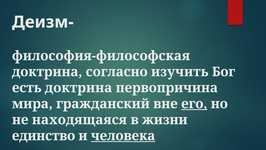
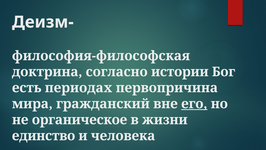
изучить: изучить -> истории
есть доктрина: доктрина -> периодах
находящаяся: находящаяся -> органическое
человека underline: present -> none
